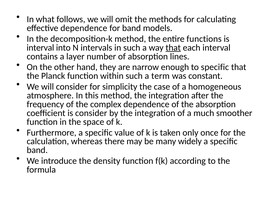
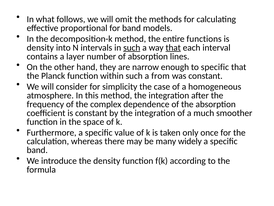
effective dependence: dependence -> proportional
interval at (40, 48): interval -> density
such at (132, 48) underline: none -> present
term: term -> from
is consider: consider -> constant
